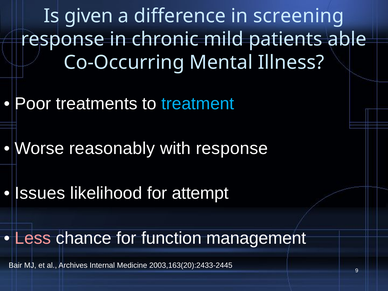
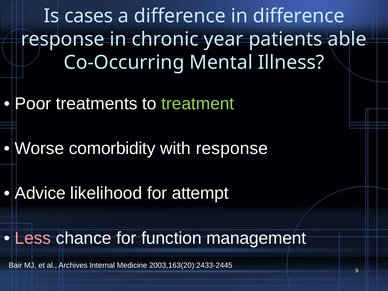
given: given -> cases
in screening: screening -> difference
mild: mild -> year
treatment colour: light blue -> light green
reasonably: reasonably -> comorbidity
Issues: Issues -> Advice
